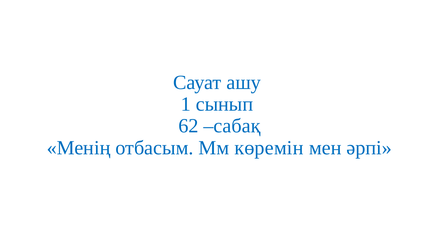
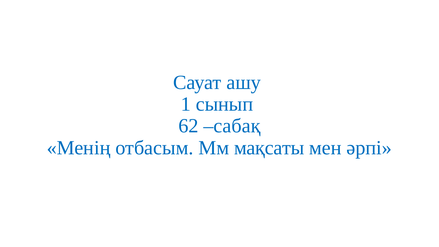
көремін: көремін -> мақсаты
